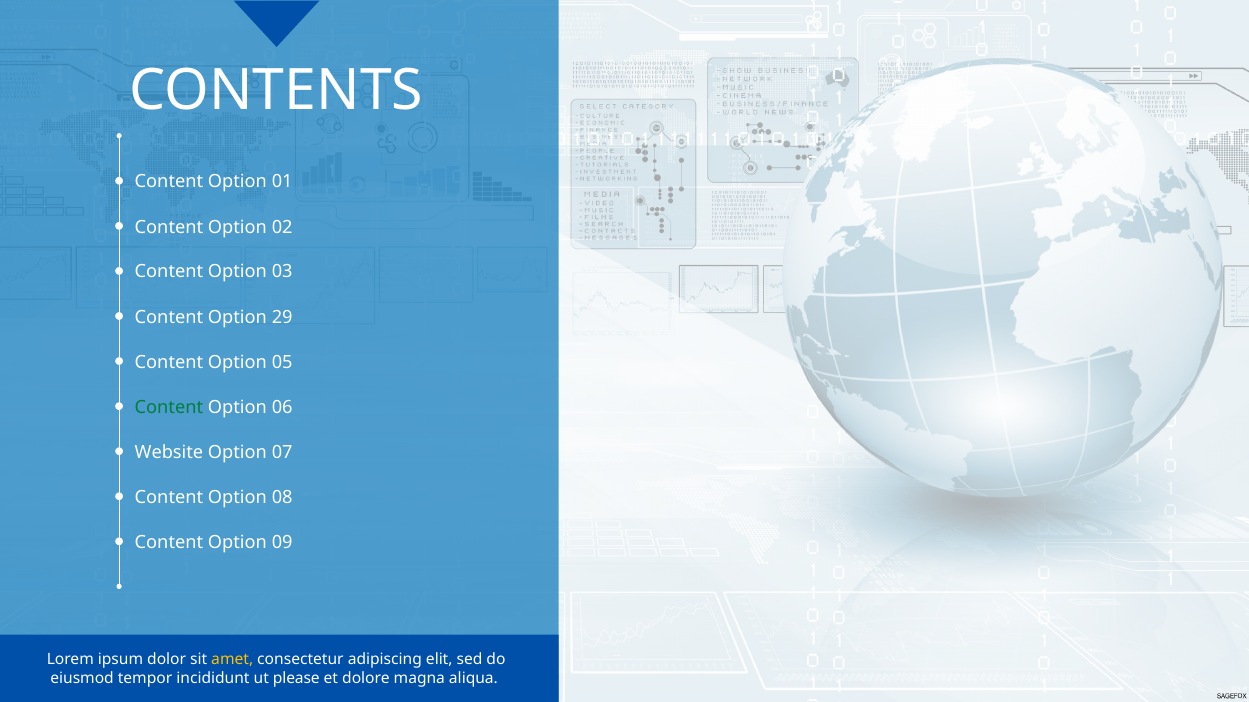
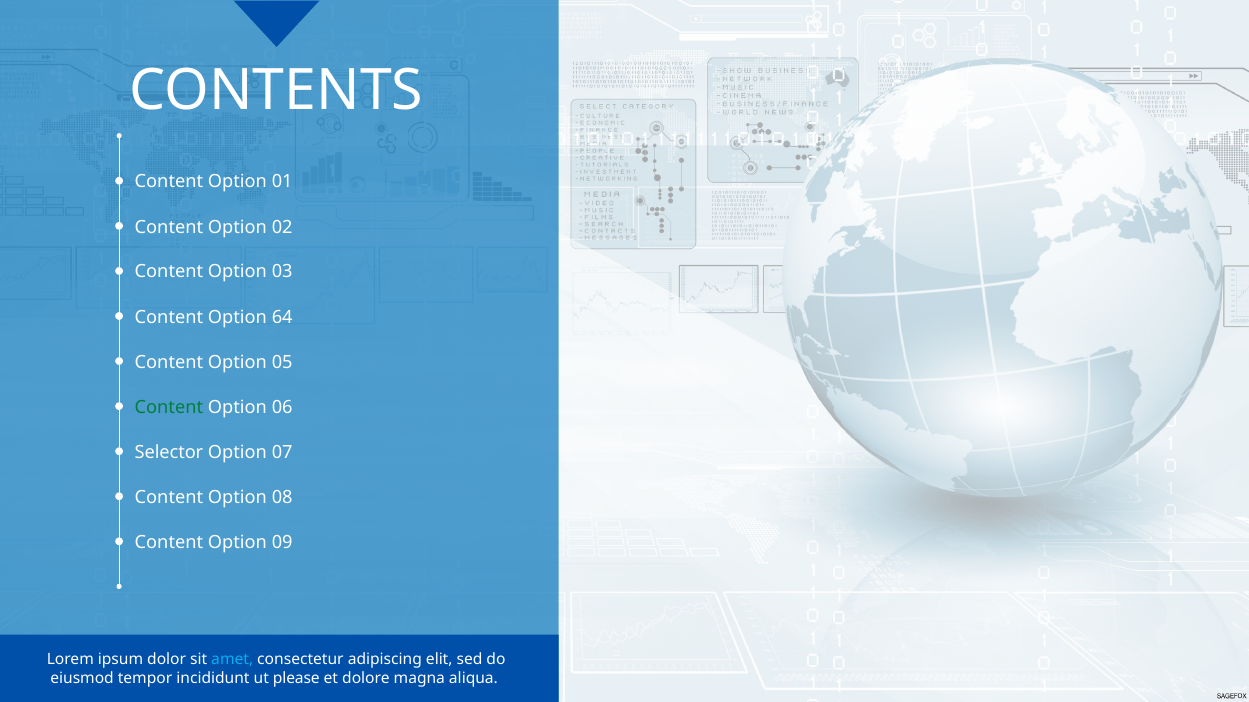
29: 29 -> 64
Website: Website -> Selector
amet colour: yellow -> light blue
